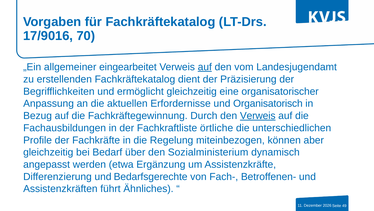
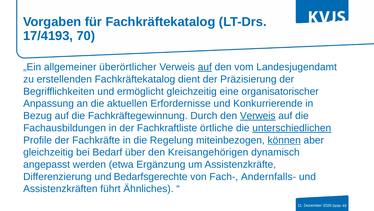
17/9016: 17/9016 -> 17/4193
eingearbeitet: eingearbeitet -> überörtlicher
Organisatorisch: Organisatorisch -> Konkurrierende
unterschiedlichen underline: none -> present
können underline: none -> present
Sozialministerium: Sozialministerium -> Kreisangehörigen
Betroffenen-: Betroffenen- -> Andernfalls-
